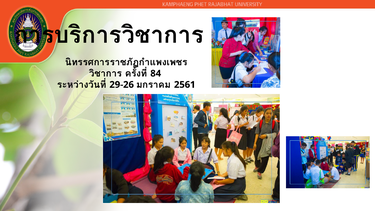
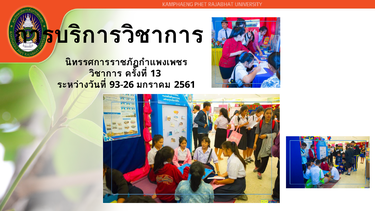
84: 84 -> 13
29-26: 29-26 -> 93-26
